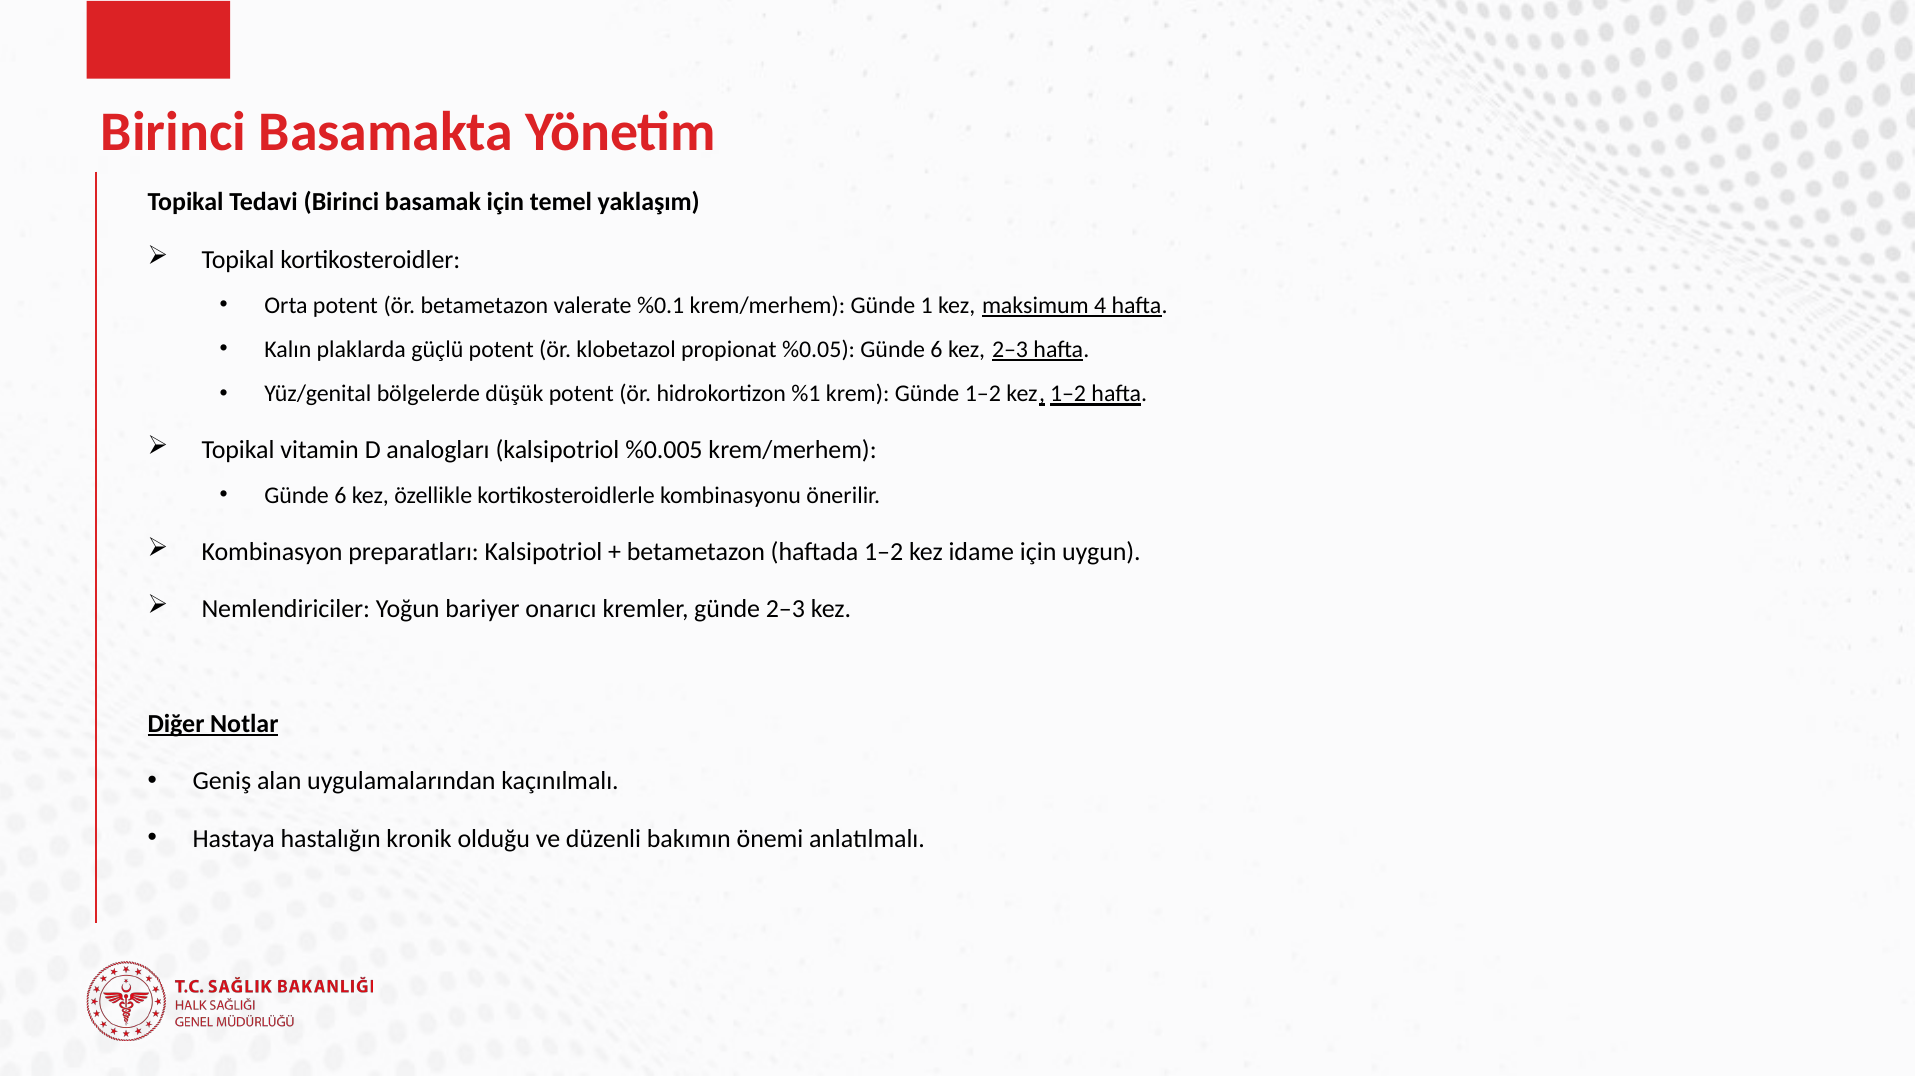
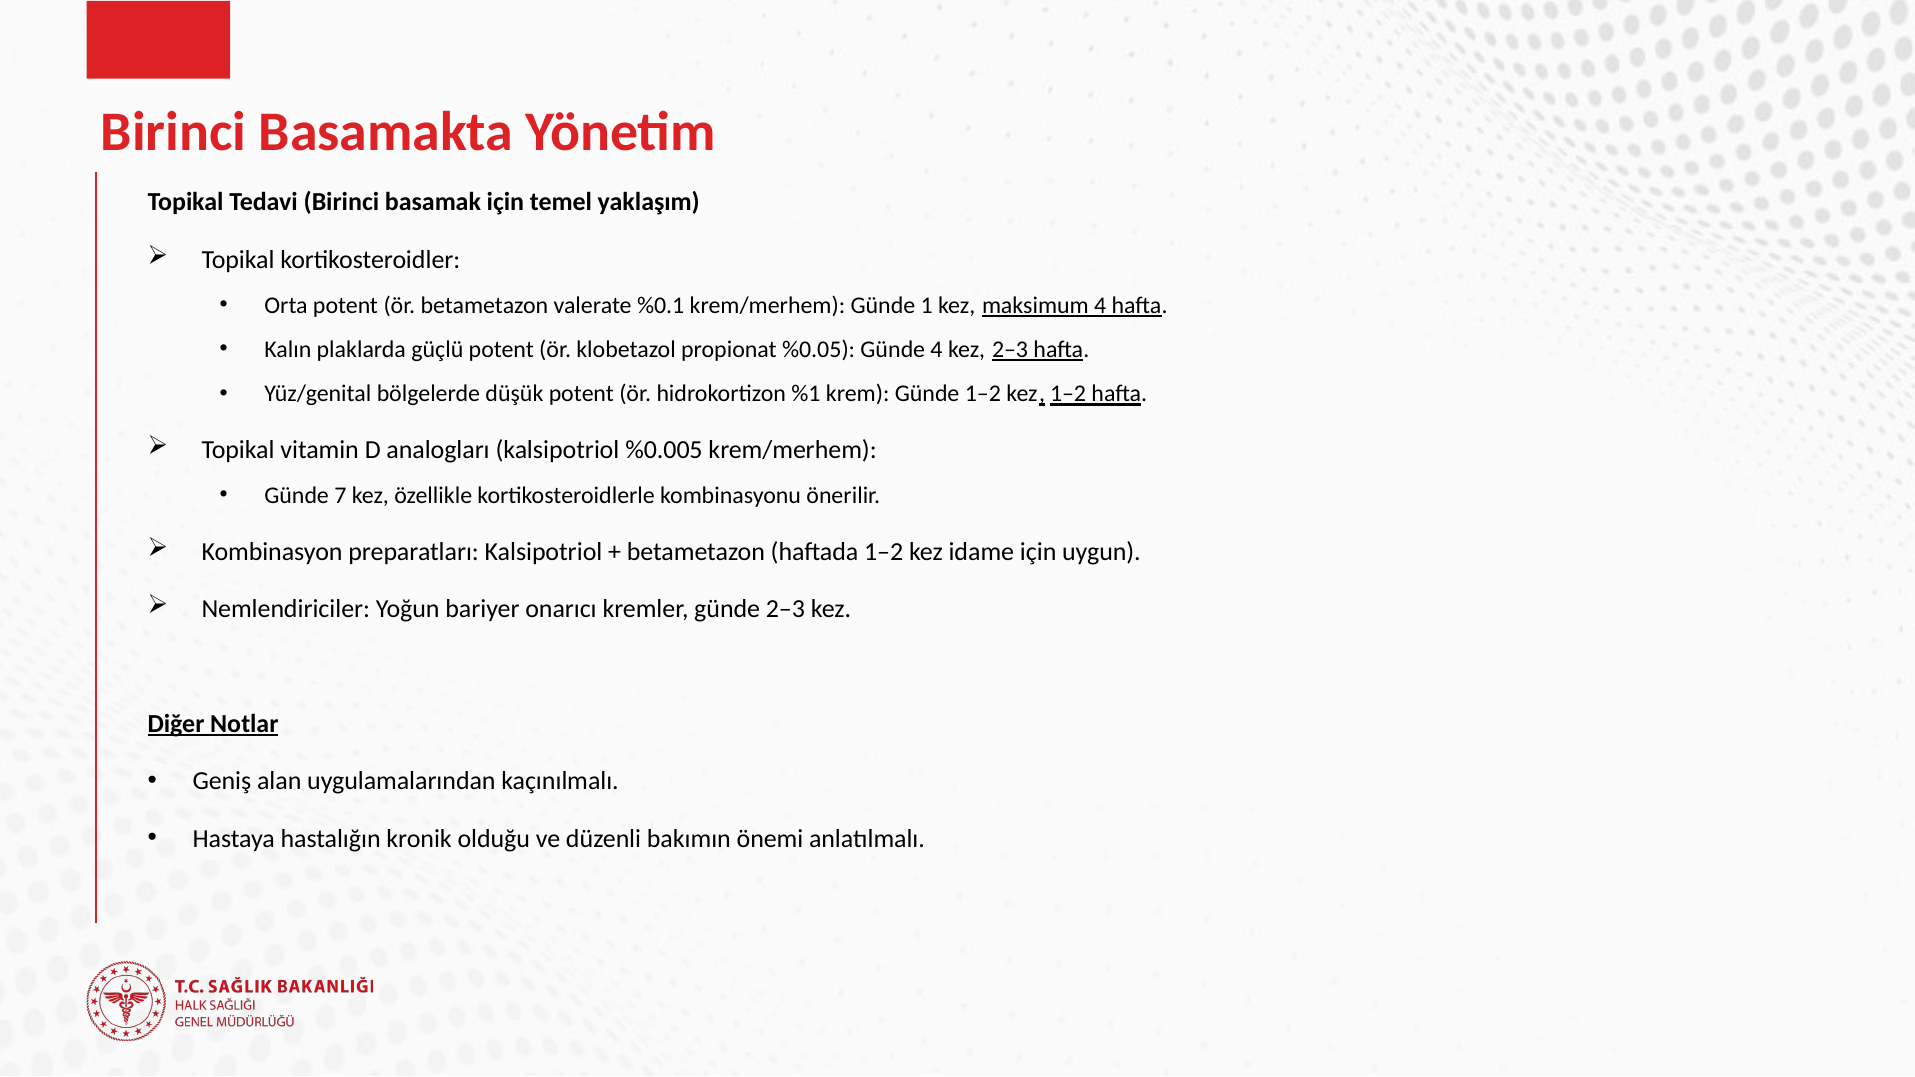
%0.05 Günde 6: 6 -> 4
6 at (340, 496): 6 -> 7
